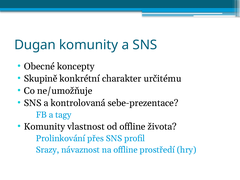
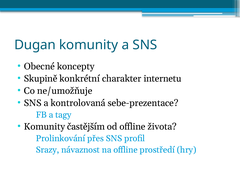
určitému: určitému -> internetu
vlastnost: vlastnost -> častějším
